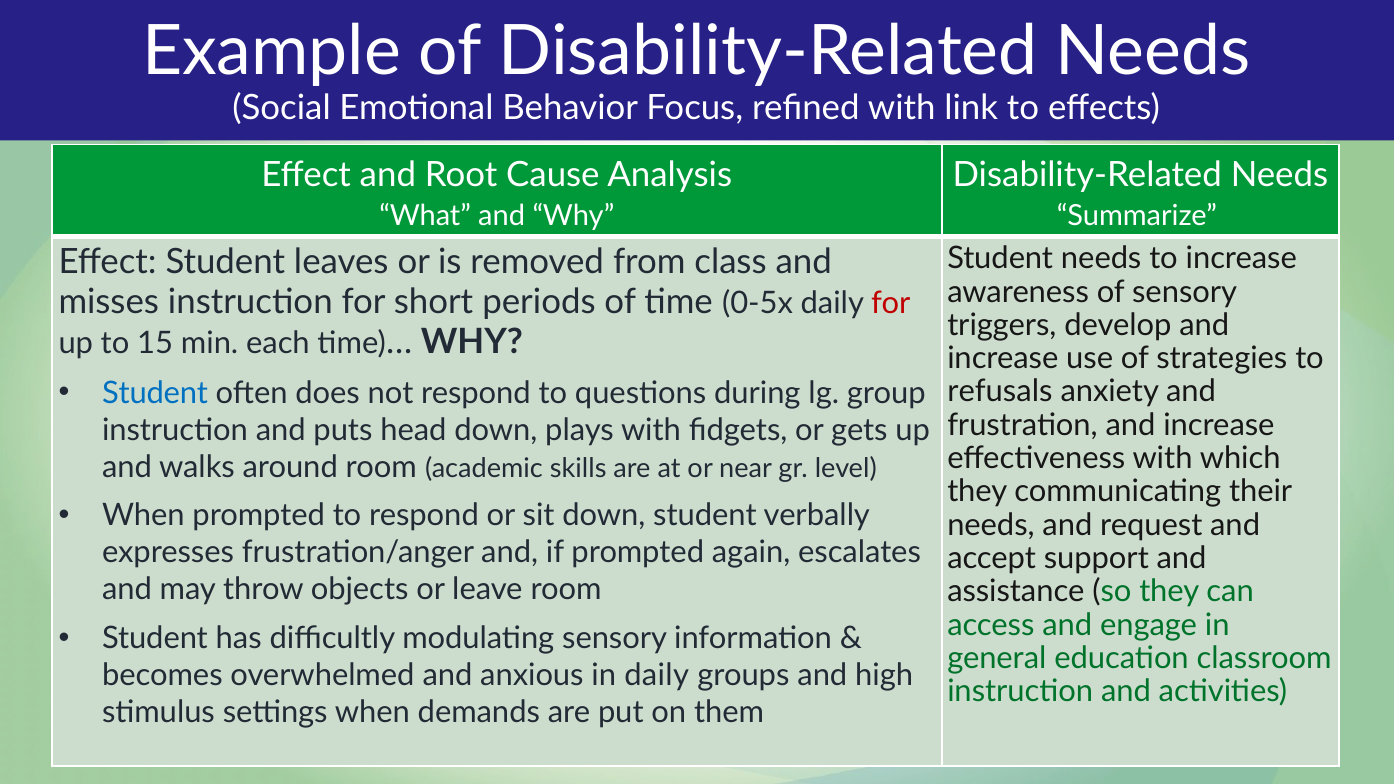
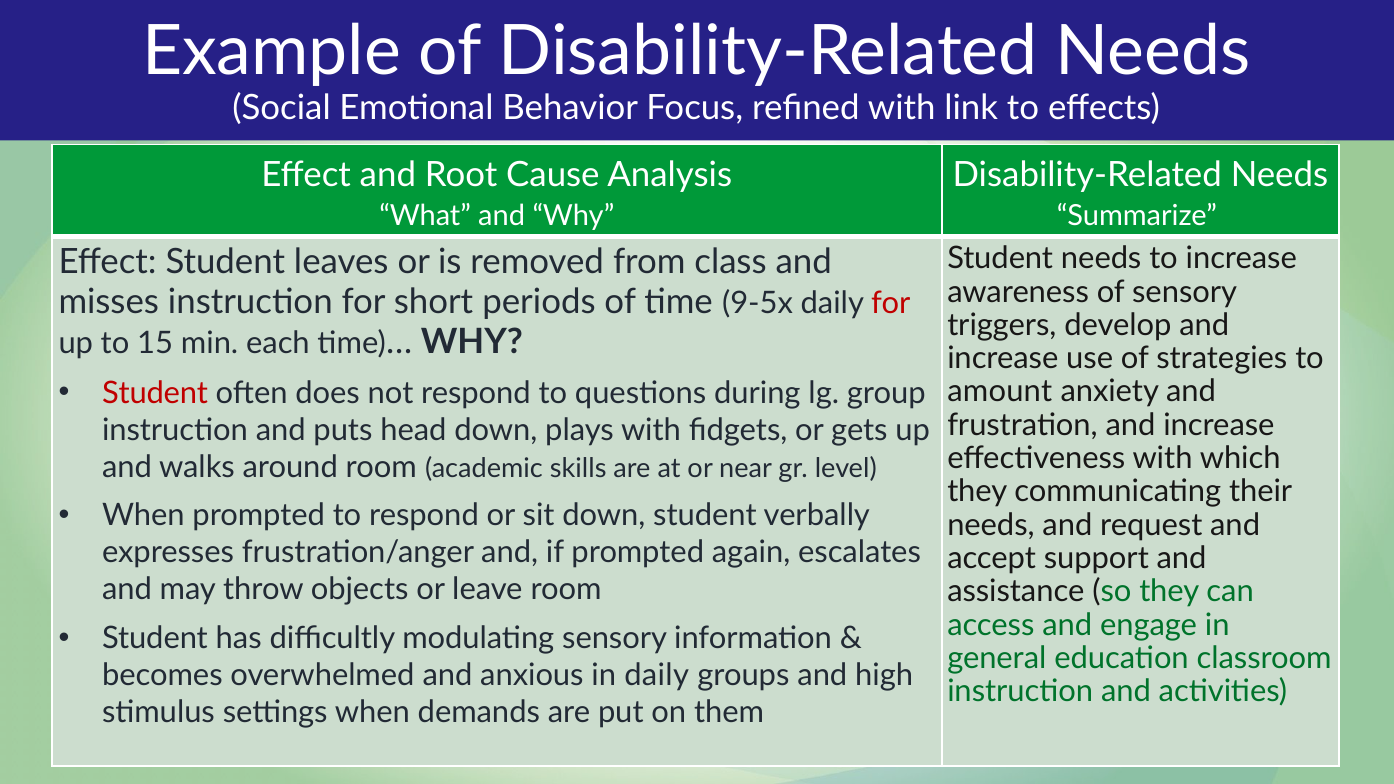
0-5x: 0-5x -> 9-5x
Student at (155, 393) colour: blue -> red
refusals: refusals -> amount
